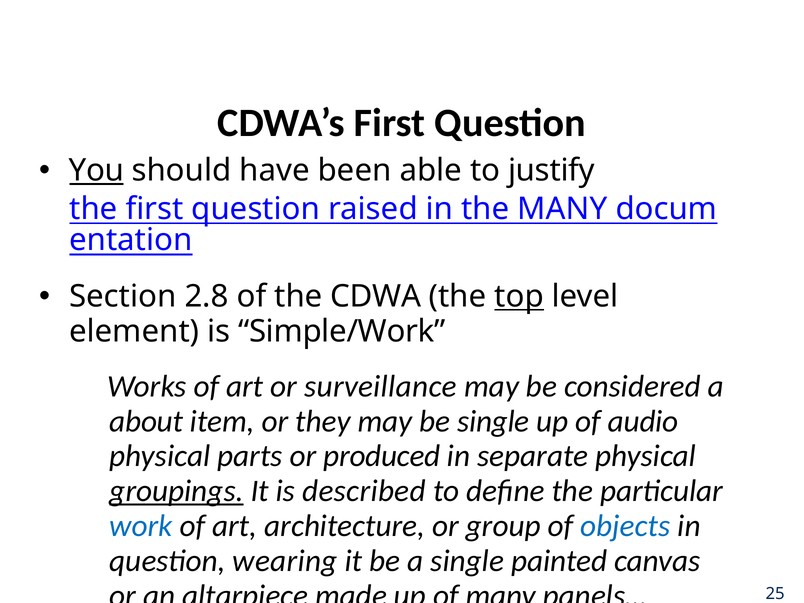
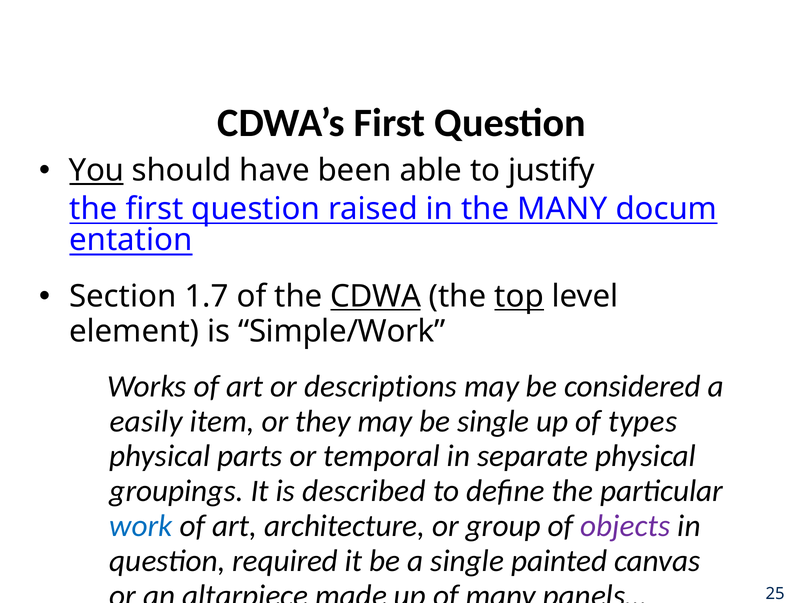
2.8: 2.8 -> 1.7
CDWA underline: none -> present
surveillance: surveillance -> descriptions
about: about -> easily
audio: audio -> types
produced: produced -> temporal
groupings underline: present -> none
objects colour: blue -> purple
wearing: wearing -> required
